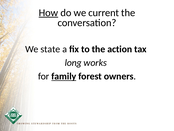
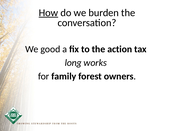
current: current -> burden
state: state -> good
family underline: present -> none
